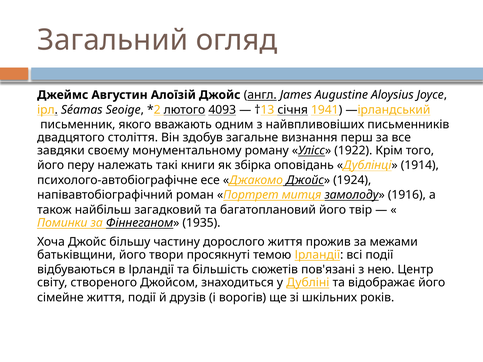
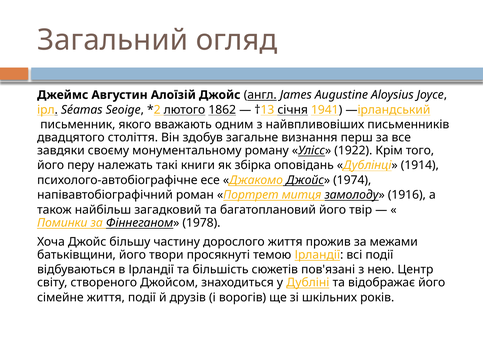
4093: 4093 -> 1862
1924: 1924 -> 1974
1935: 1935 -> 1978
